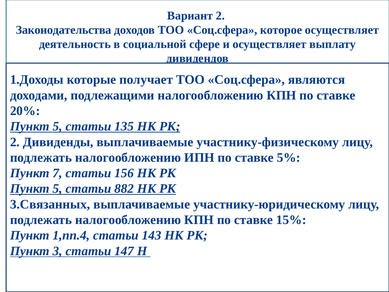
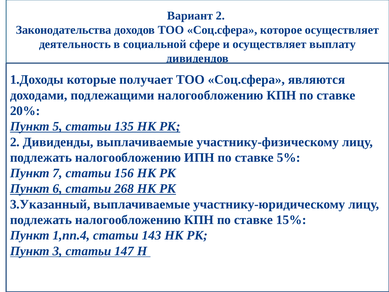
5 at (58, 189): 5 -> 6
882: 882 -> 268
3.Связанных: 3.Связанных -> 3.Указанный
